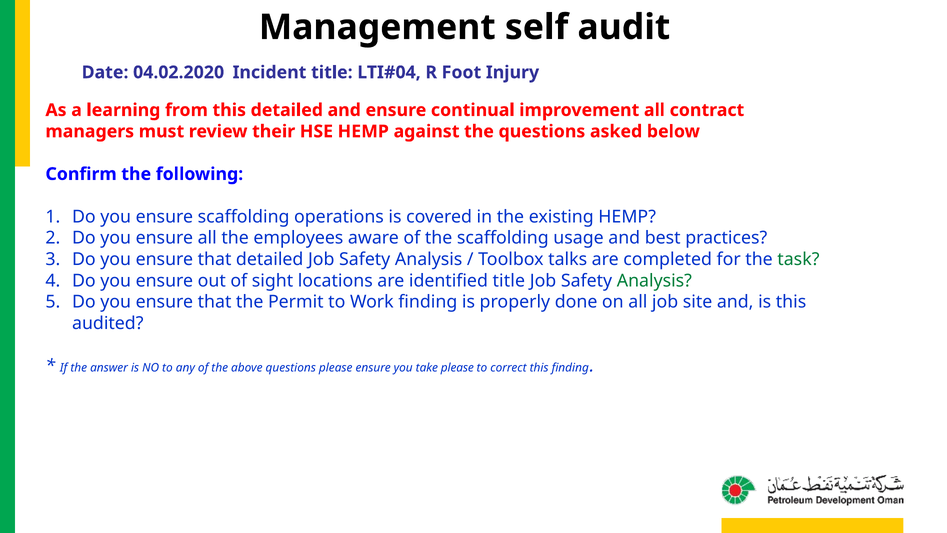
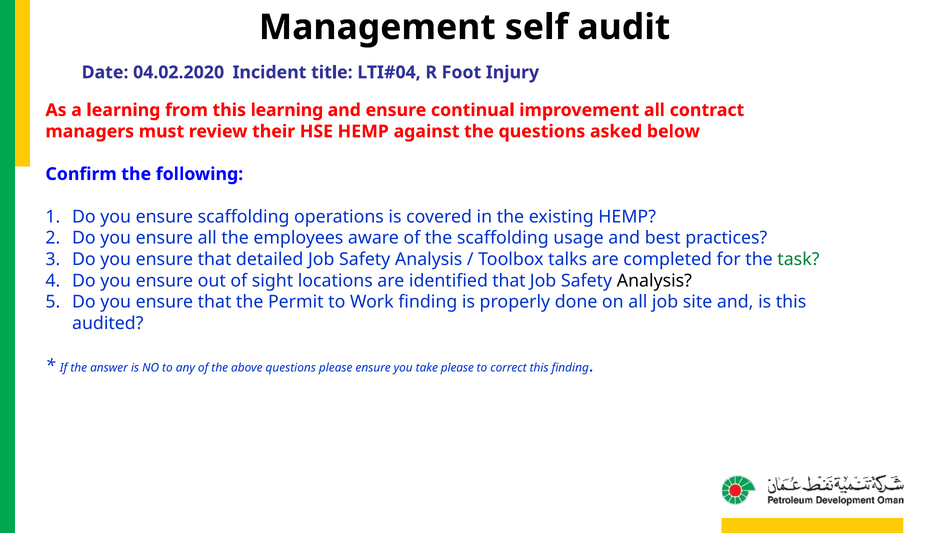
this detailed: detailed -> learning
identified title: title -> that
Analysis at (654, 281) colour: green -> black
